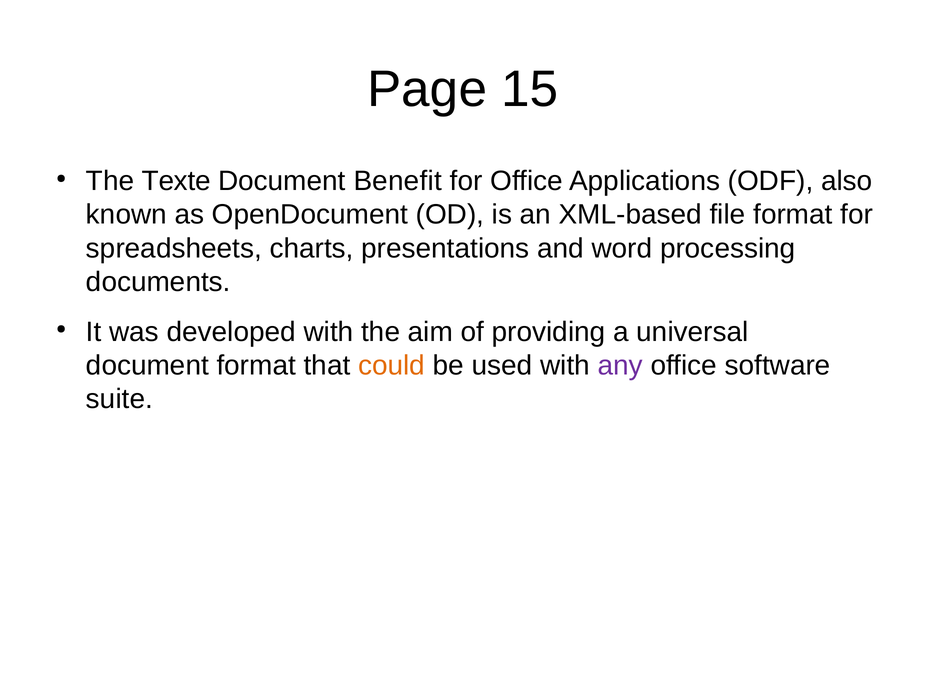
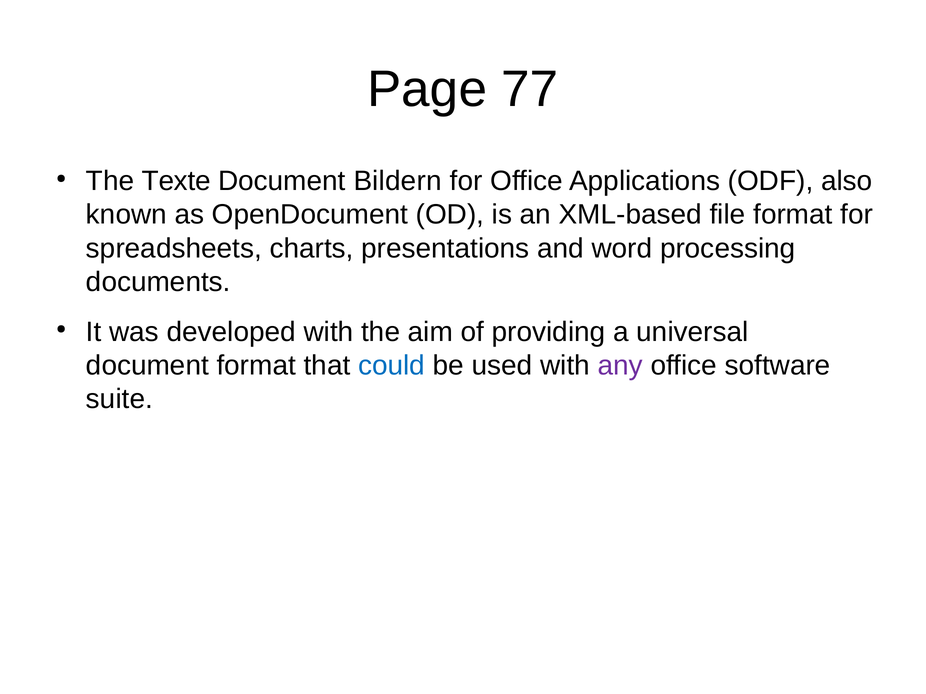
15: 15 -> 77
Benefit: Benefit -> Bildern
could colour: orange -> blue
